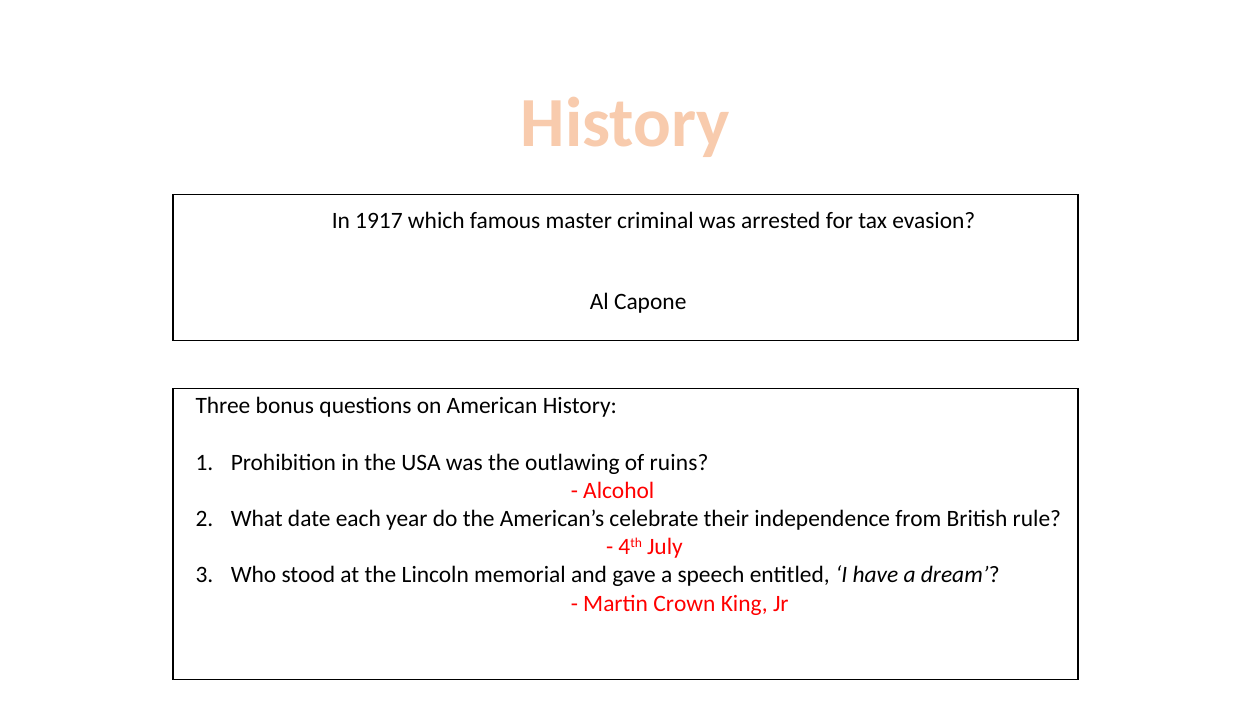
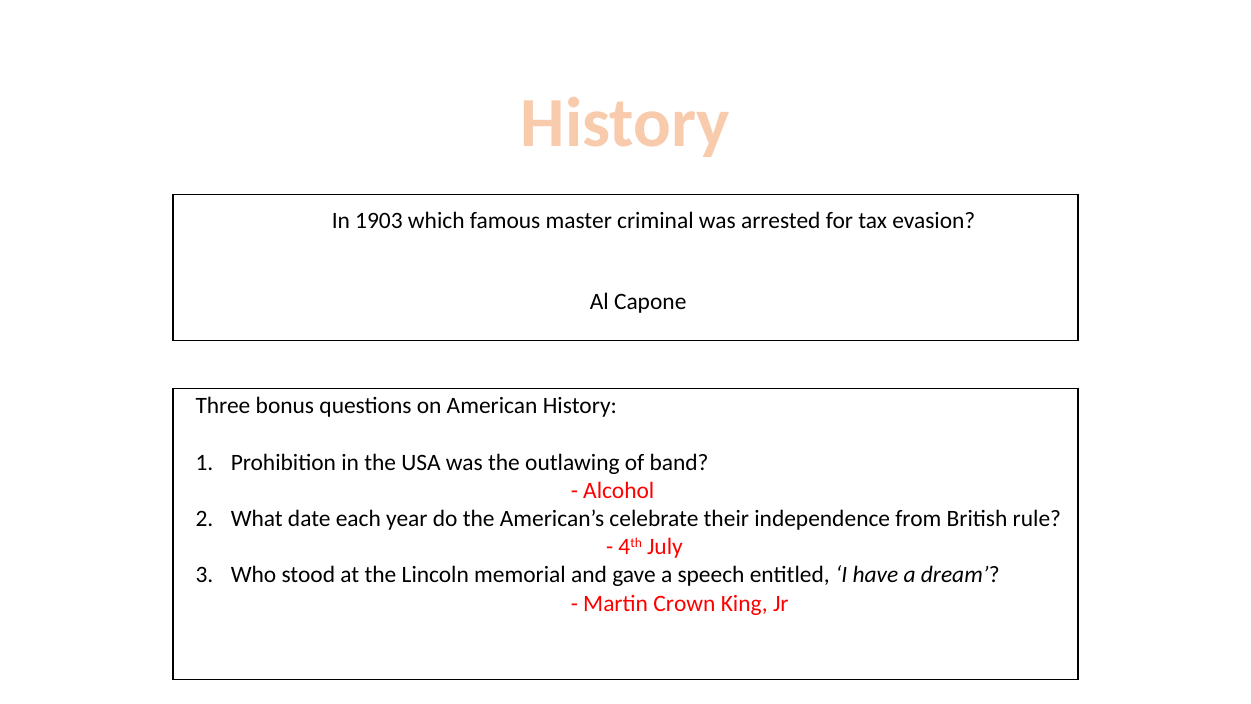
1917: 1917 -> 1903
ruins: ruins -> band
